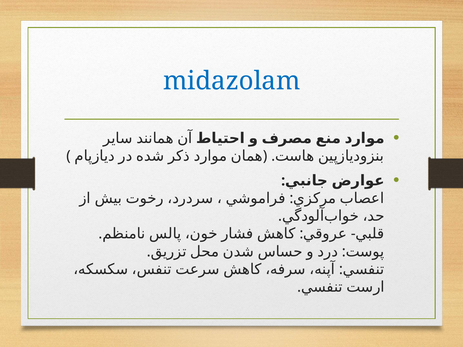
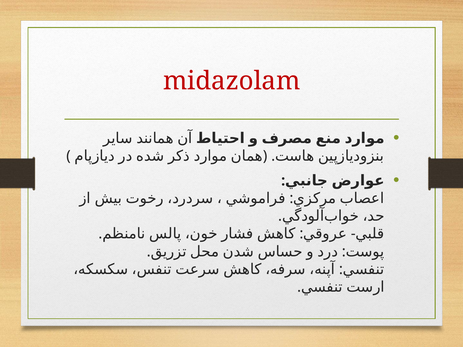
midazolam colour: blue -> red
